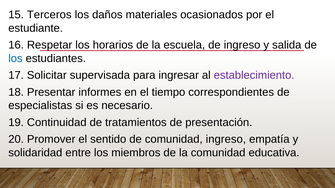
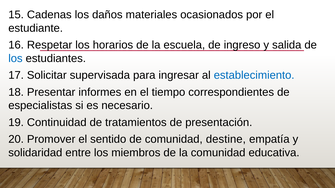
Terceros: Terceros -> Cadenas
establecimiento colour: purple -> blue
comunidad ingreso: ingreso -> destine
